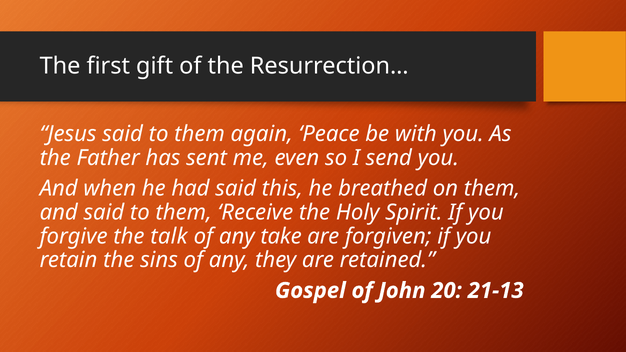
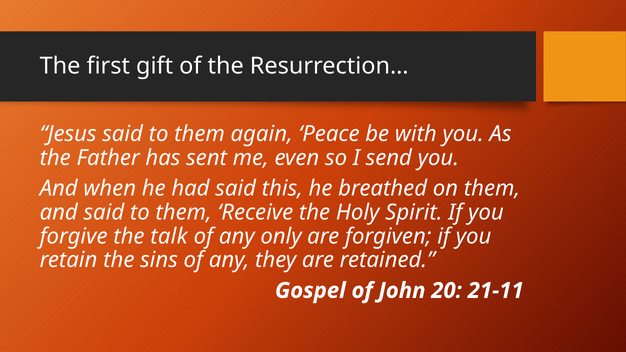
take: take -> only
21-13: 21-13 -> 21-11
